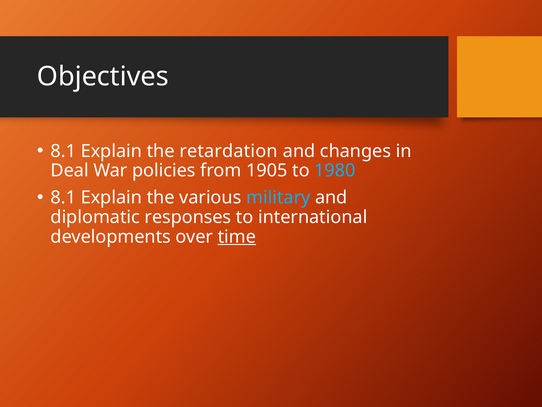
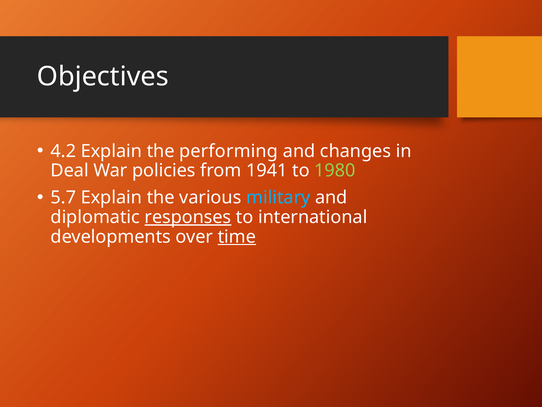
8.1 at (63, 151): 8.1 -> 4.2
retardation: retardation -> performing
1905: 1905 -> 1941
1980 colour: light blue -> light green
8.1 at (63, 197): 8.1 -> 5.7
responses underline: none -> present
